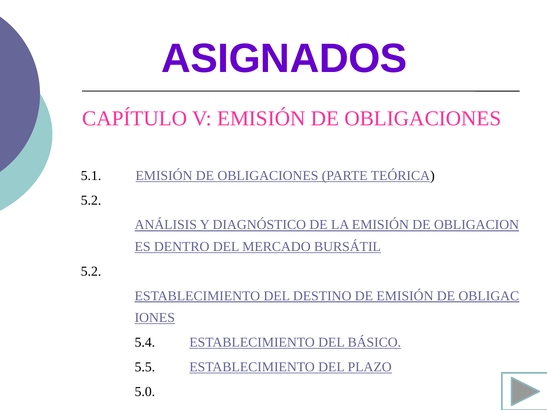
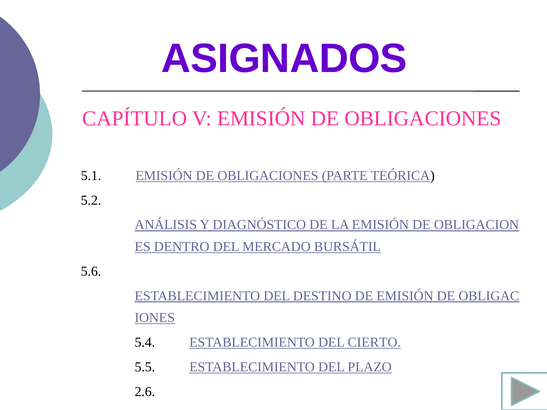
5.2 at (91, 271): 5.2 -> 5.6
BÁSICO: BÁSICO -> CIERTO
5.0: 5.0 -> 2.6
